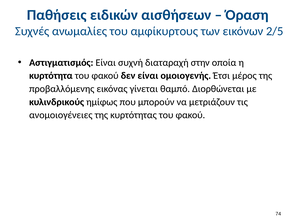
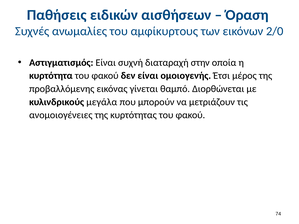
2/5: 2/5 -> 2/0
ημίφως: ημίφως -> μεγάλα
